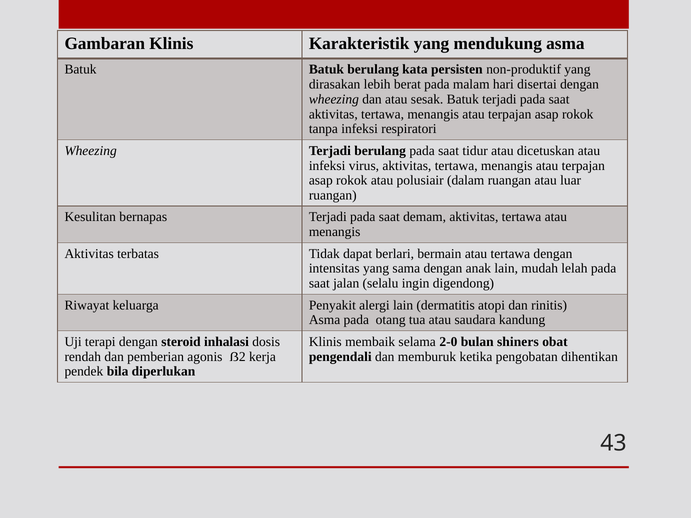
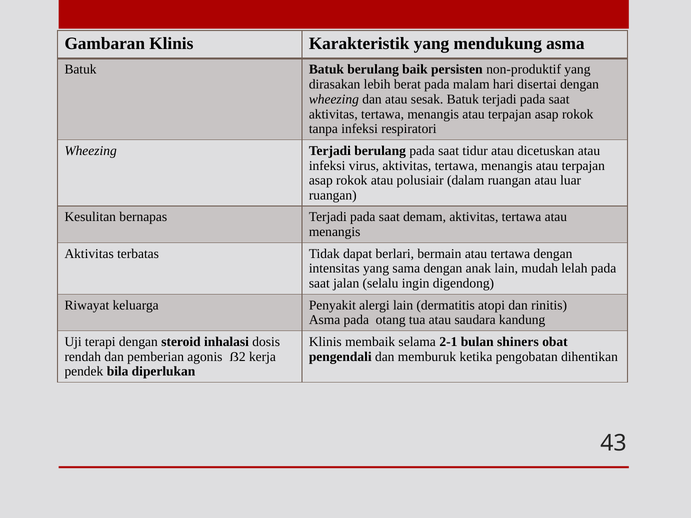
kata: kata -> baik
2-0: 2-0 -> 2-1
